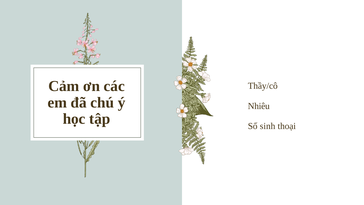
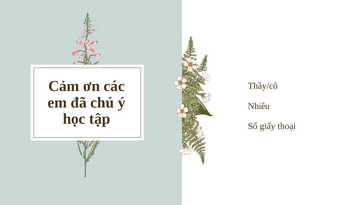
sinh: sinh -> giấy
